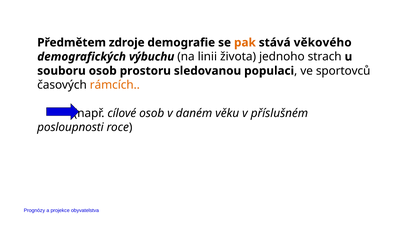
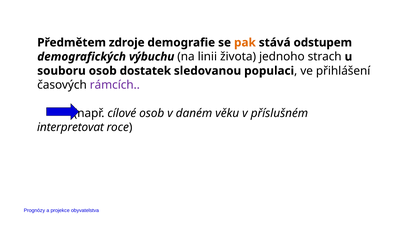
věkového: věkového -> odstupem
prostoru: prostoru -> dostatek
sportovců: sportovců -> přihlášení
rámcích colour: orange -> purple
posloupnosti: posloupnosti -> interpretovat
